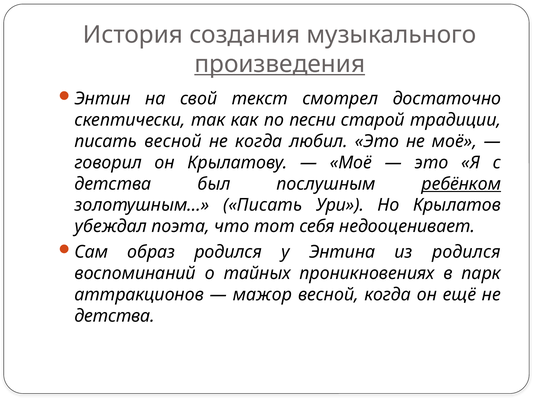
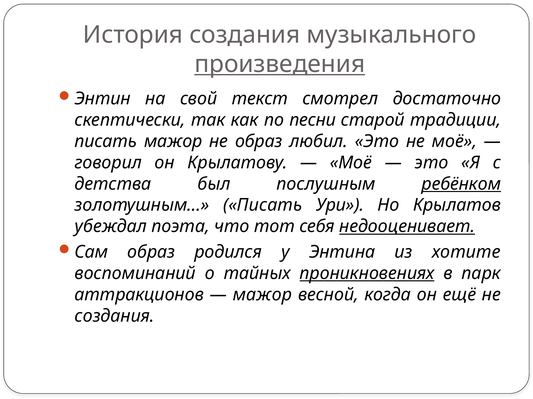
писать весной: весной -> мажор
не когда: когда -> образ
недооценивает underline: none -> present
из родился: родился -> хотите
проникновениях underline: none -> present
детства at (115, 316): детства -> создания
